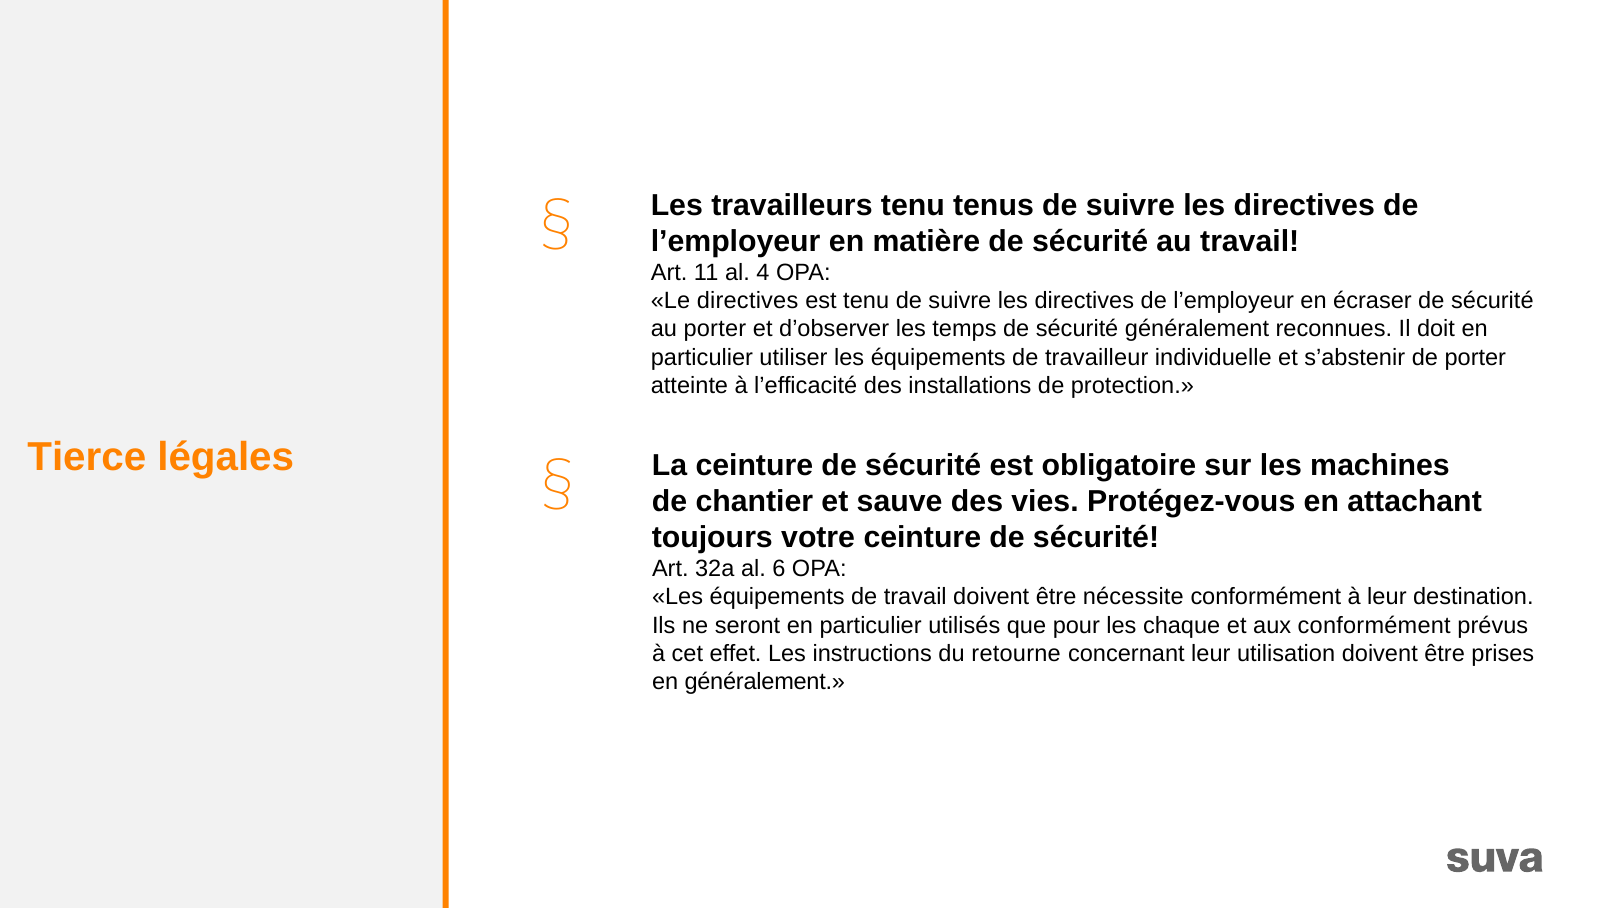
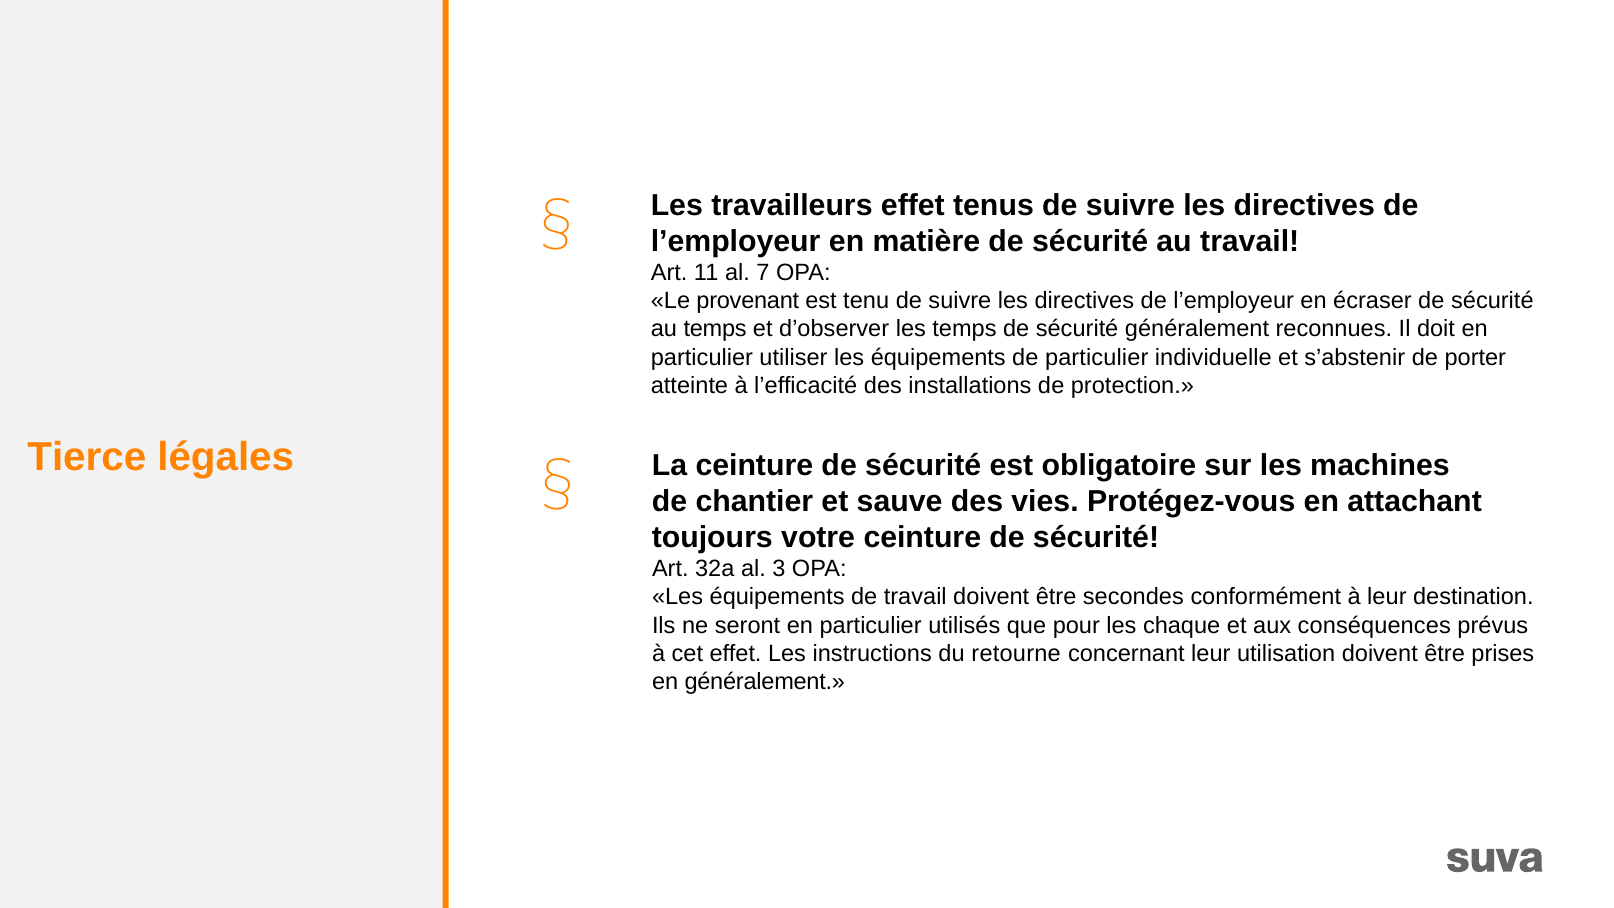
travailleurs tenu: tenu -> effet
4: 4 -> 7
Le directives: directives -> provenant
au porter: porter -> temps
de travailleur: travailleur -> particulier
6: 6 -> 3
nécessite: nécessite -> secondes
aux conformément: conformément -> conséquences
